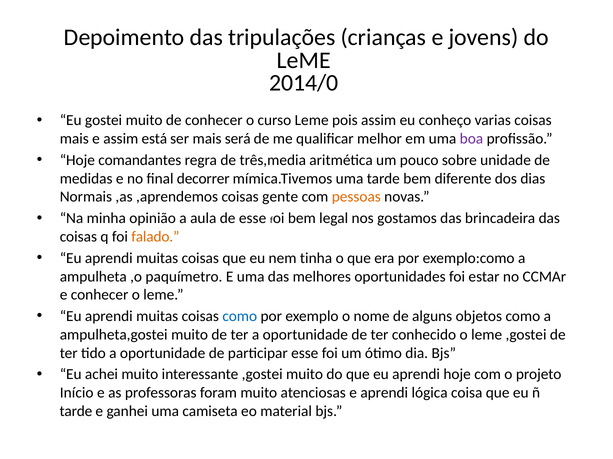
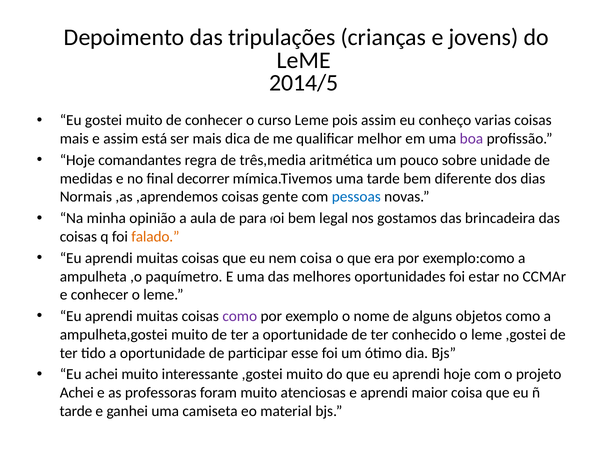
2014/0: 2014/0 -> 2014/5
será: será -> dica
pessoas colour: orange -> blue
de esse: esse -> para
nem tinha: tinha -> coisa
como at (240, 317) colour: blue -> purple
Início at (77, 393): Início -> Achei
lógica: lógica -> maior
